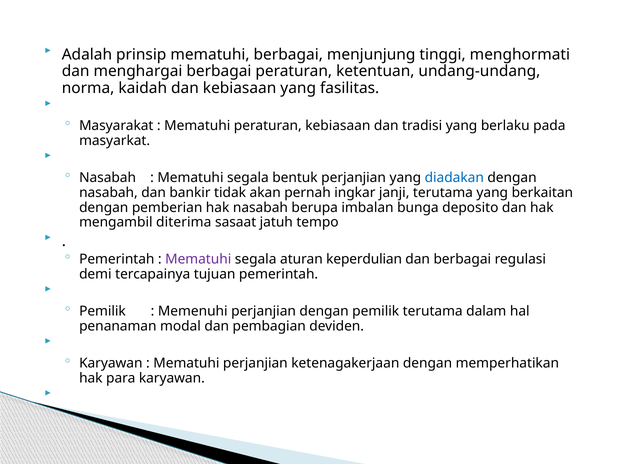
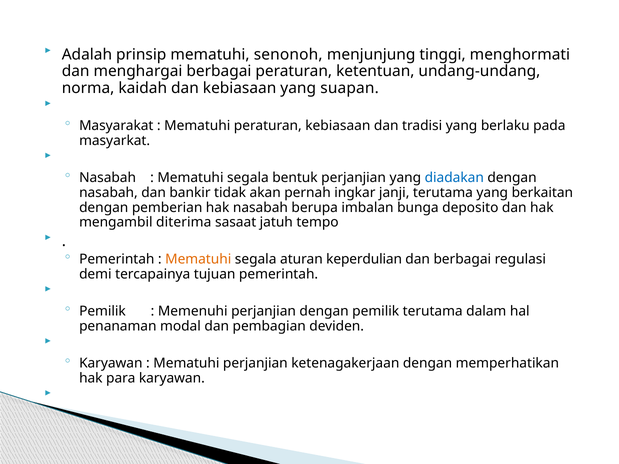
mematuhi berbagai: berbagai -> senonoh
fasilitas: fasilitas -> suapan
Mematuhi at (198, 260) colour: purple -> orange
